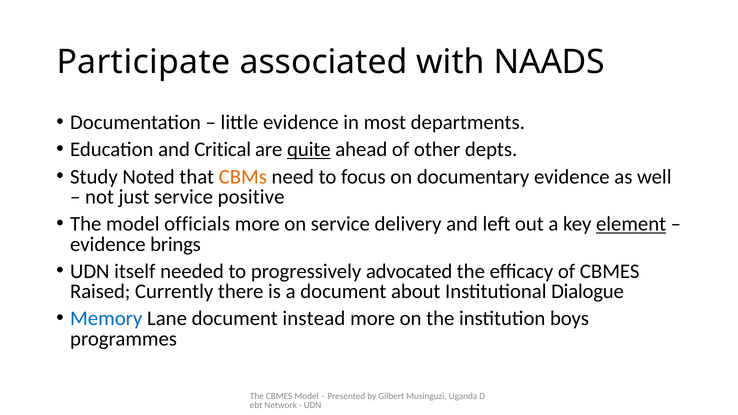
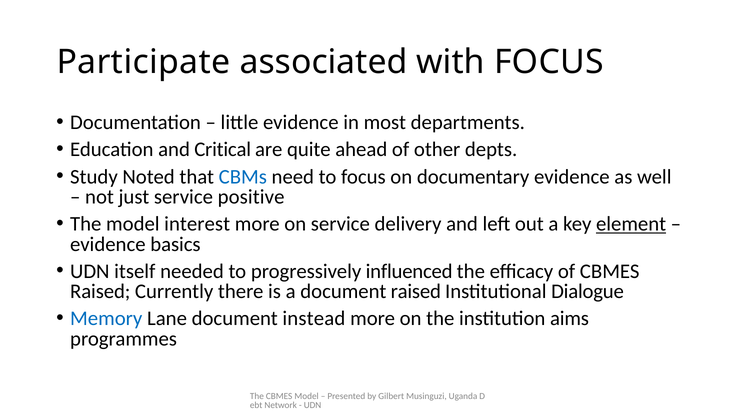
with NAADS: NAADS -> FOCUS
quite underline: present -> none
CBMs colour: orange -> blue
officials: officials -> interest
brings: brings -> basics
advocated: advocated -> influenced
document about: about -> raised
boys: boys -> aims
